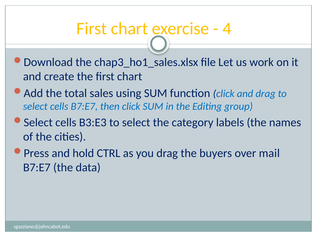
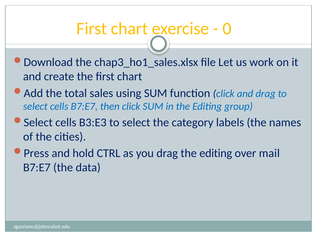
4: 4 -> 0
drag the buyers: buyers -> editing
